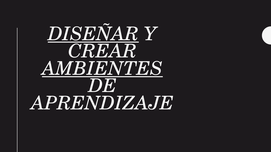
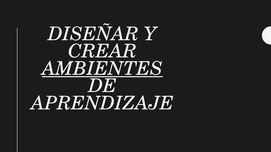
DISEÑAR underline: present -> none
